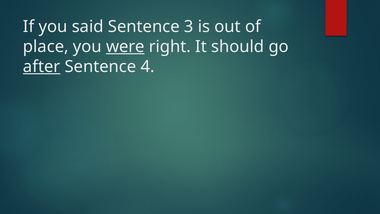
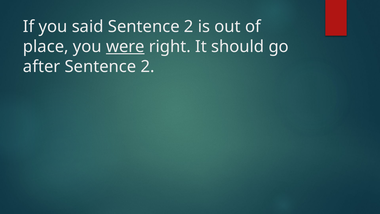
said Sentence 3: 3 -> 2
after underline: present -> none
4 at (148, 67): 4 -> 2
